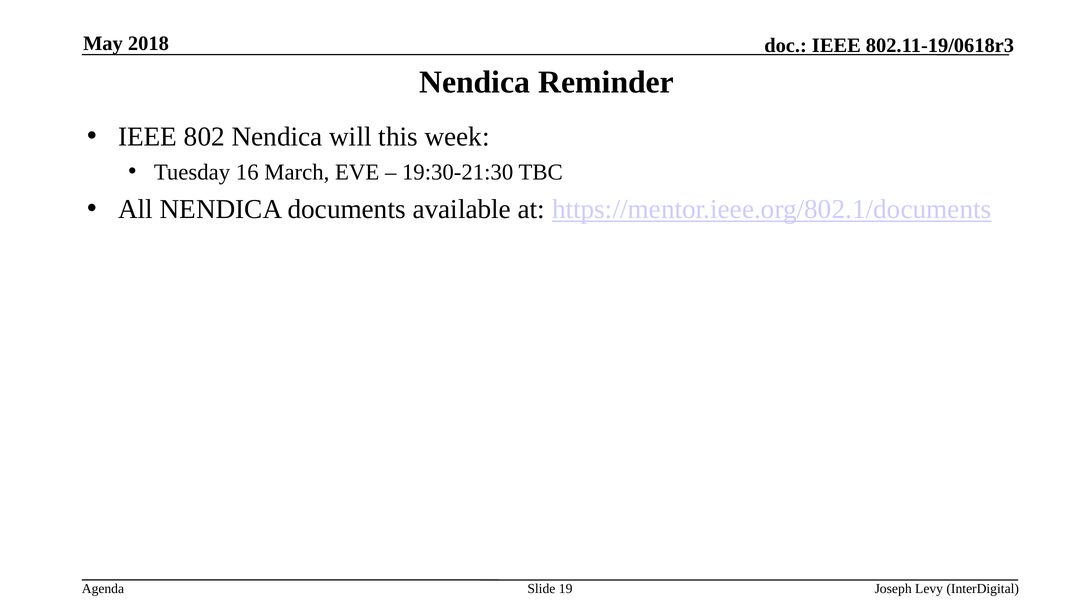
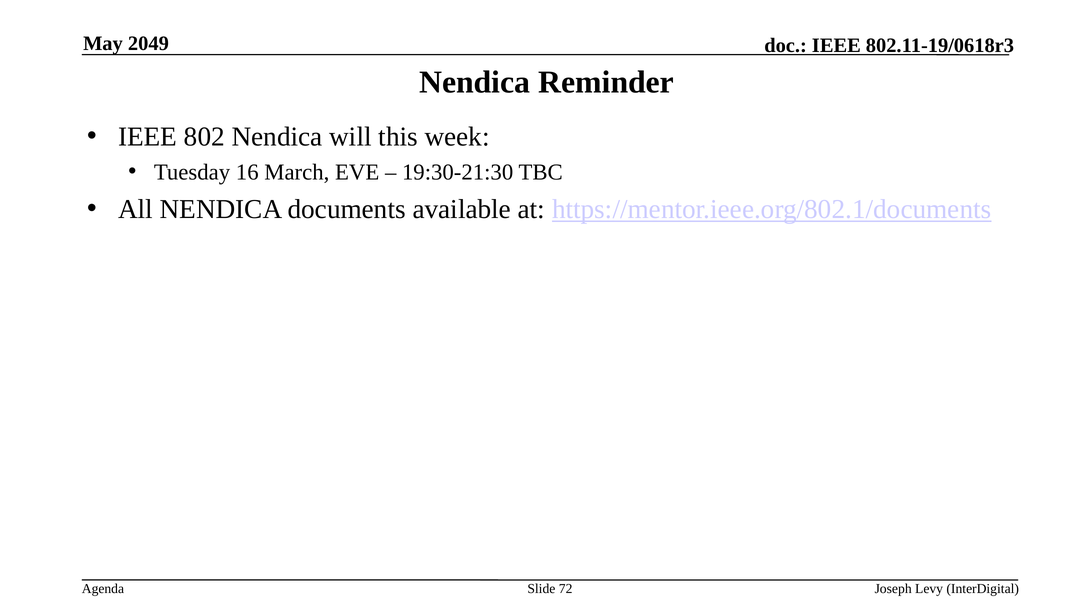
2018: 2018 -> 2049
19: 19 -> 72
